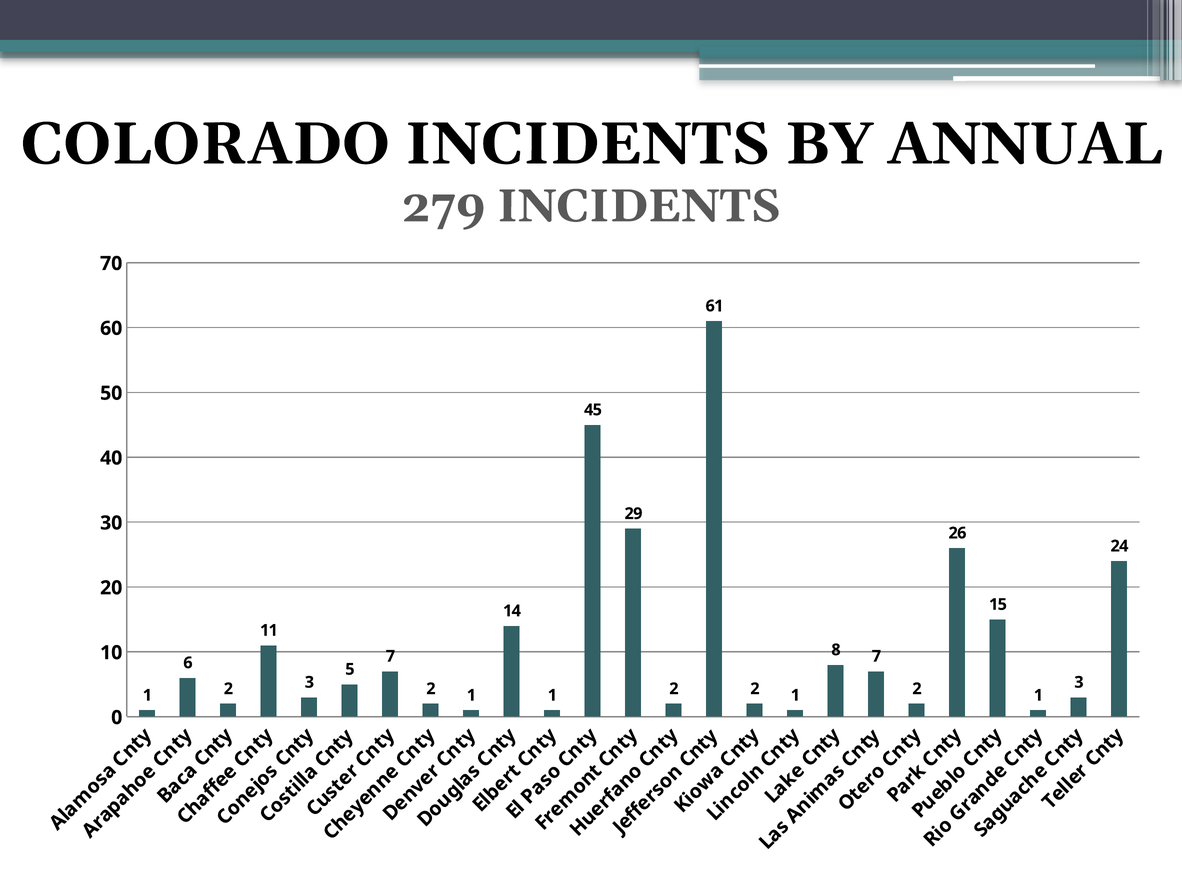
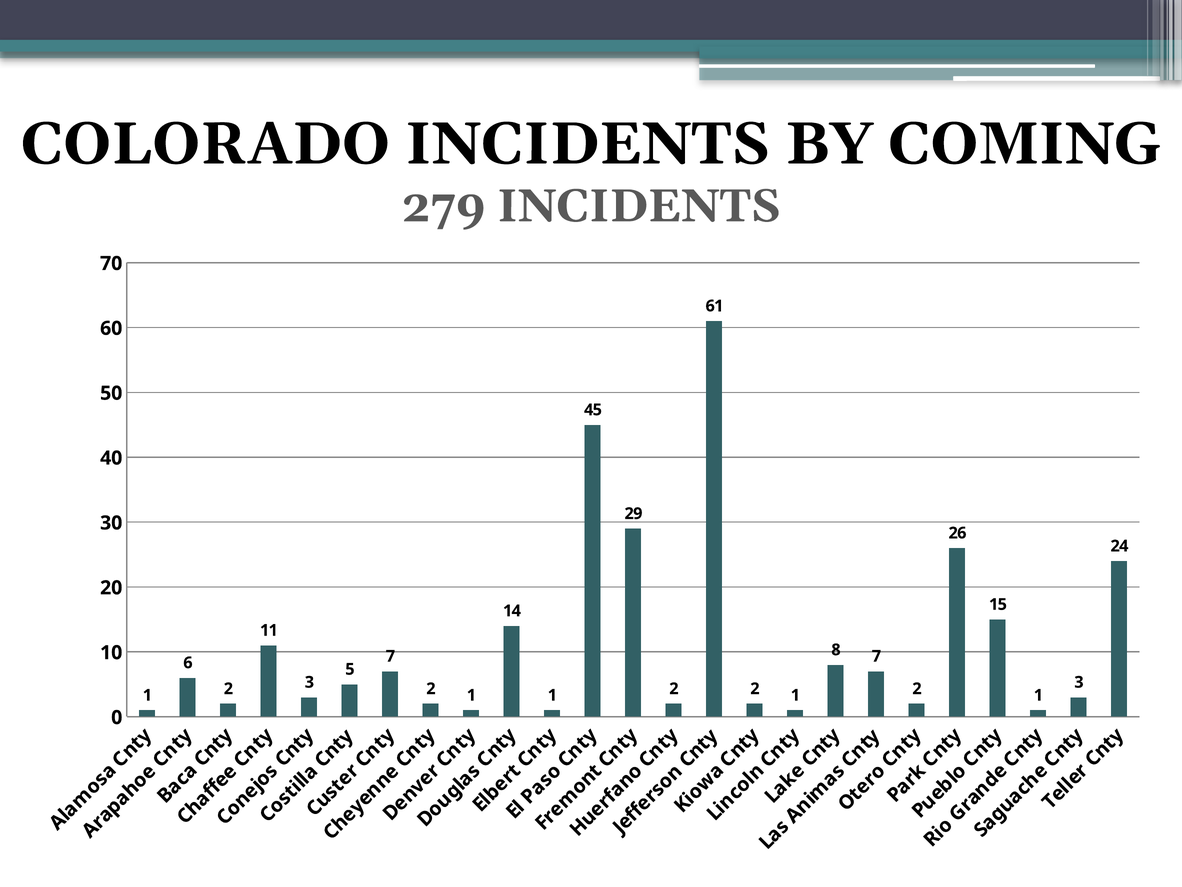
ANNUAL: ANNUAL -> COMING
